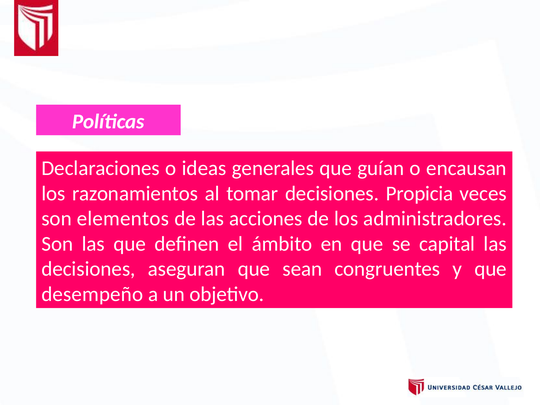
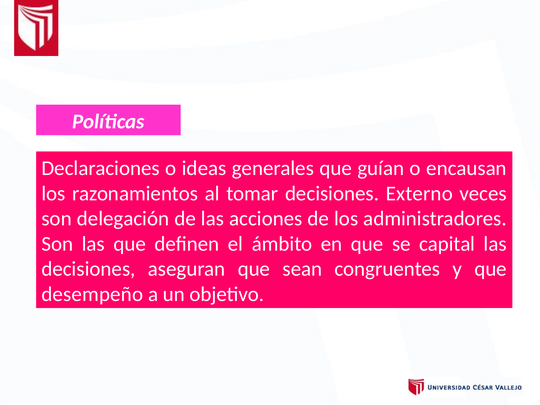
Propicia: Propicia -> Externo
elementos: elementos -> delegación
